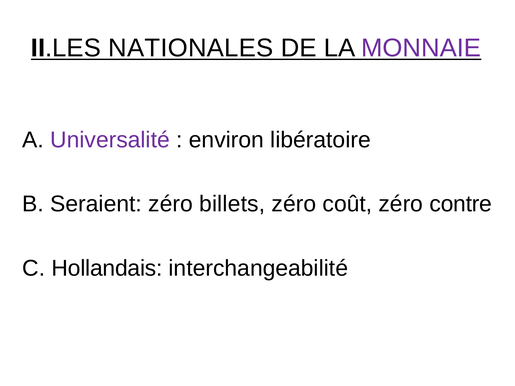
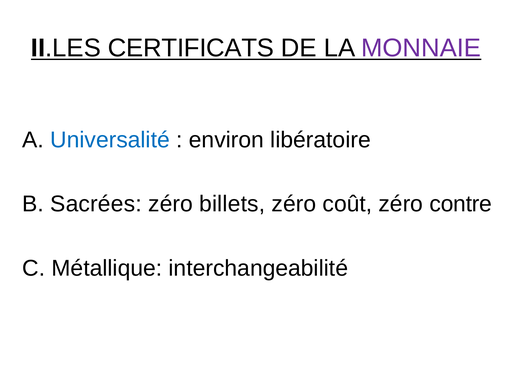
NATIONALES: NATIONALES -> CERTIFICATS
Universalité colour: purple -> blue
Seraient: Seraient -> Sacrées
Hollandais: Hollandais -> Métallique
